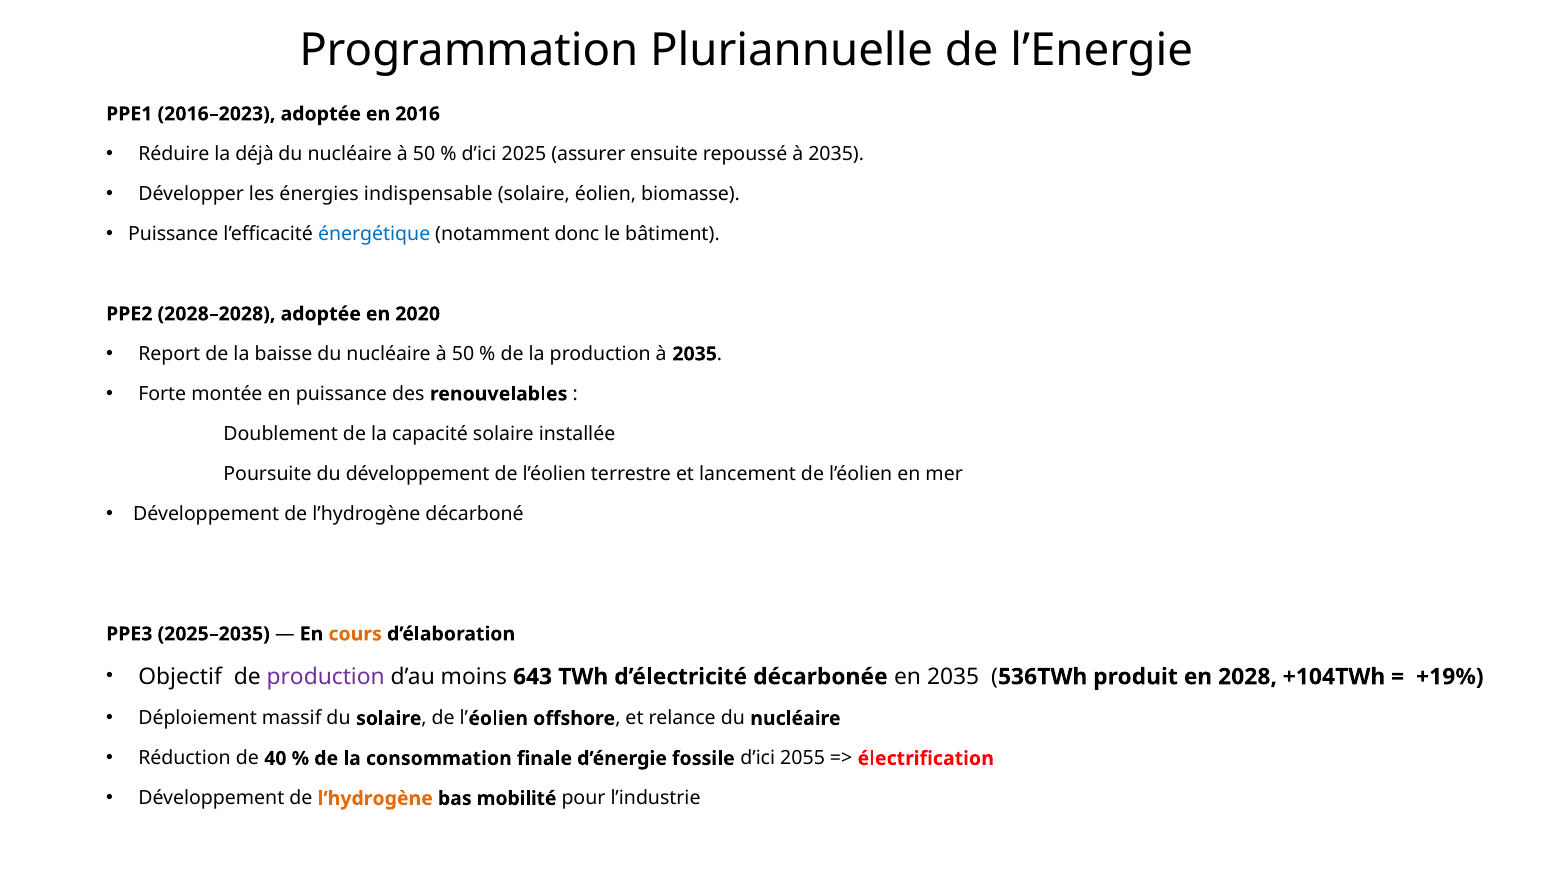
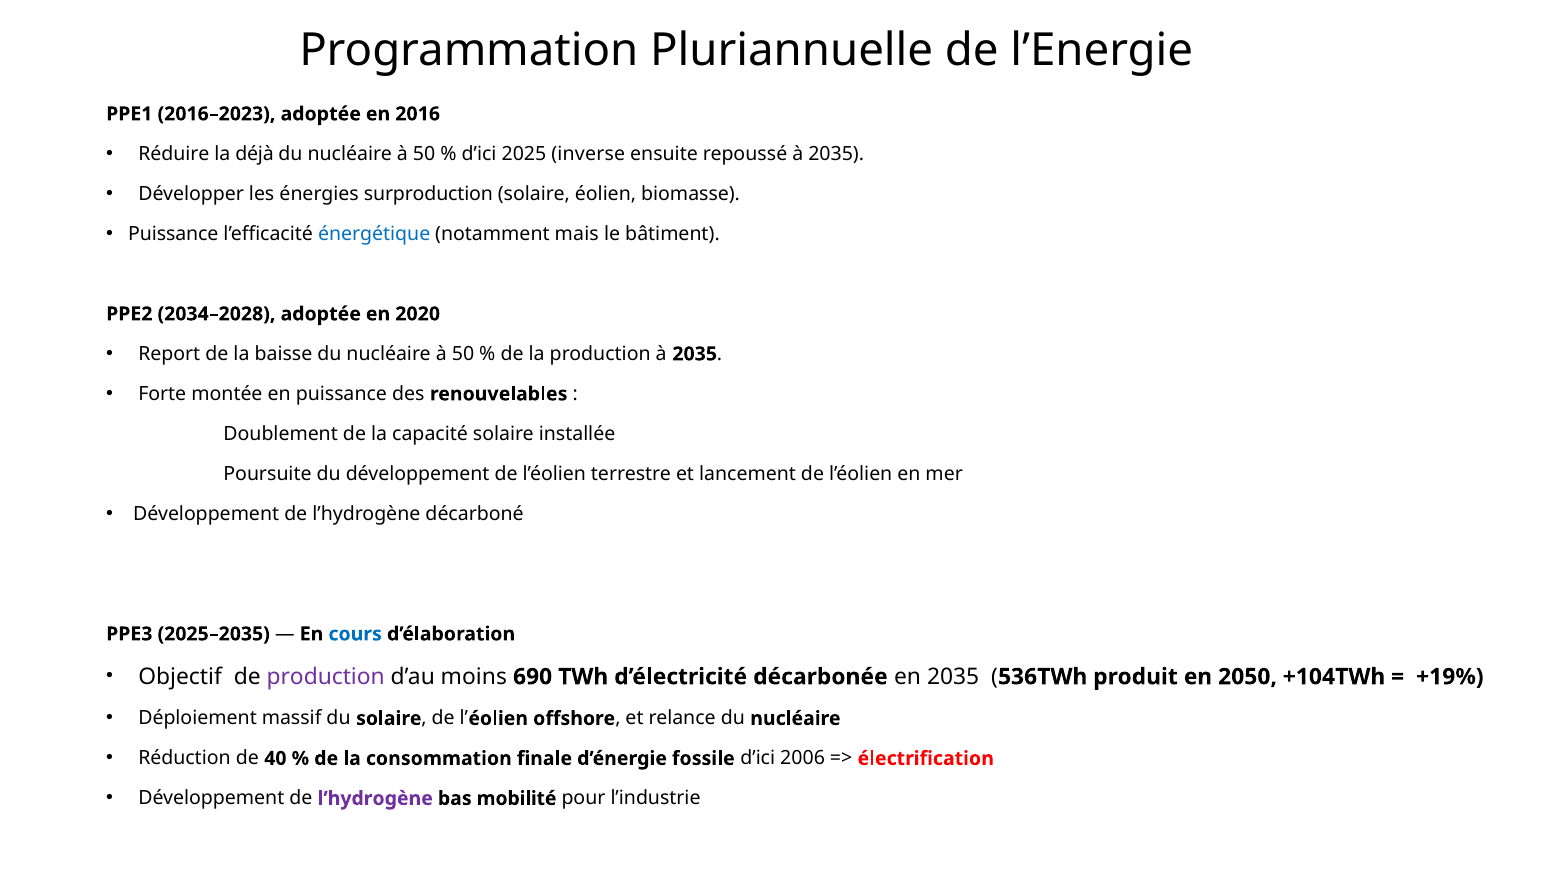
assurer: assurer -> inverse
indispensable: indispensable -> surproduction
donc: donc -> mais
2028–2028: 2028–2028 -> 2034–2028
cours colour: orange -> blue
643: 643 -> 690
2028: 2028 -> 2050
2055: 2055 -> 2006
l’hydrogène at (375, 798) colour: orange -> purple
